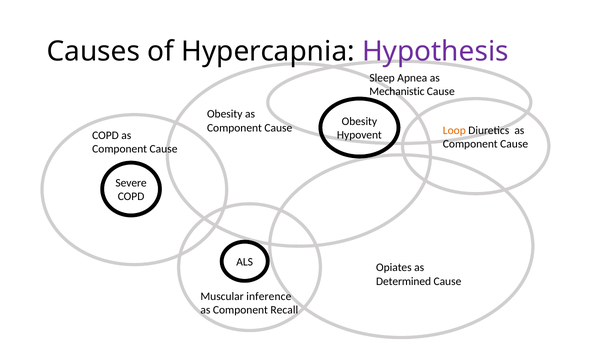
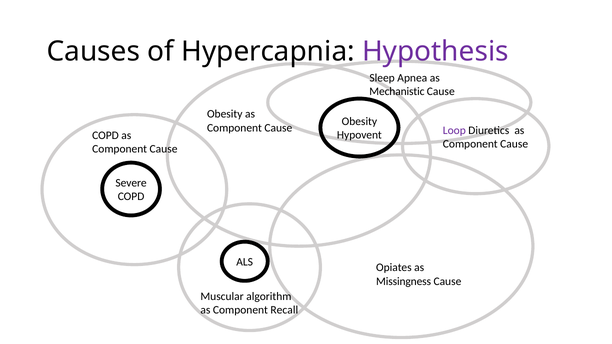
Loop colour: orange -> purple
Determined: Determined -> Missingness
inference: inference -> algorithm
